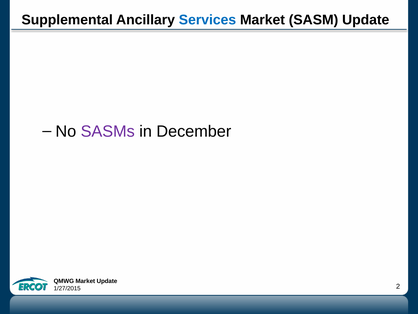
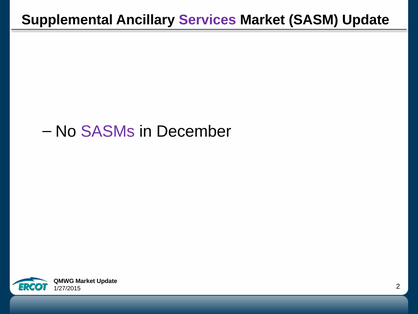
Services colour: blue -> purple
